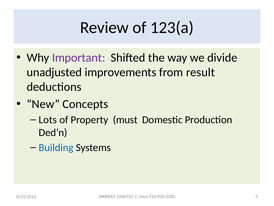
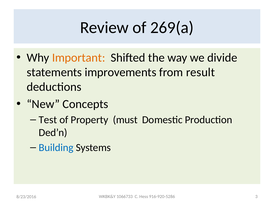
123(a: 123(a -> 269(a
Important colour: purple -> orange
unadjusted: unadjusted -> statements
Lots: Lots -> Test
